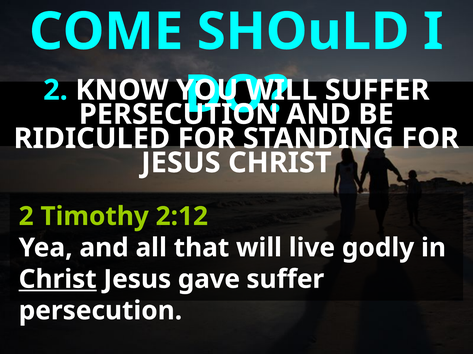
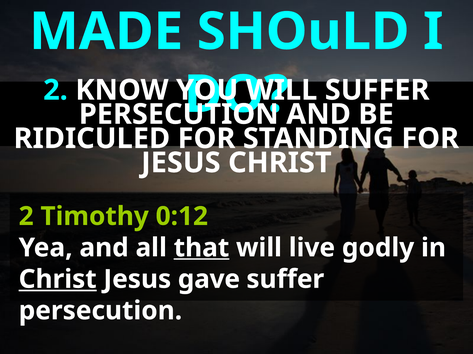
COME: COME -> MADE
2:12: 2:12 -> 0:12
that underline: none -> present
